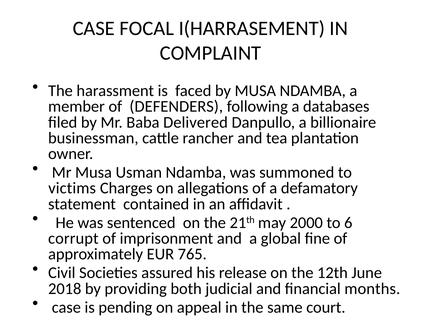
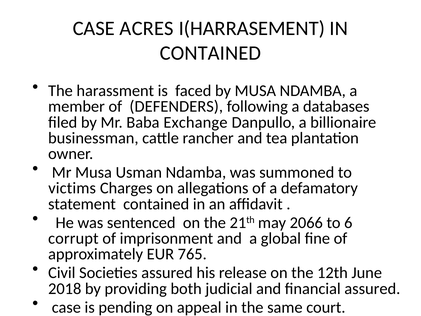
FOCAL: FOCAL -> ACRES
COMPLAINT at (210, 53): COMPLAINT -> CONTAINED
Delivered: Delivered -> Exchange
2000: 2000 -> 2066
financial months: months -> assured
